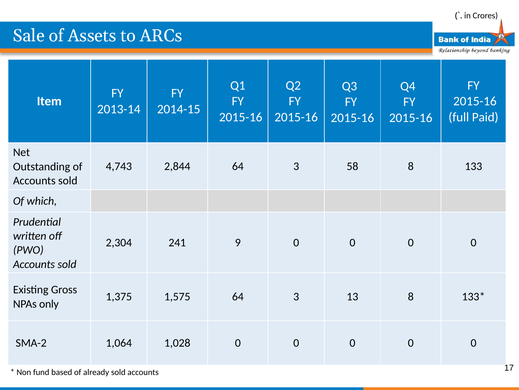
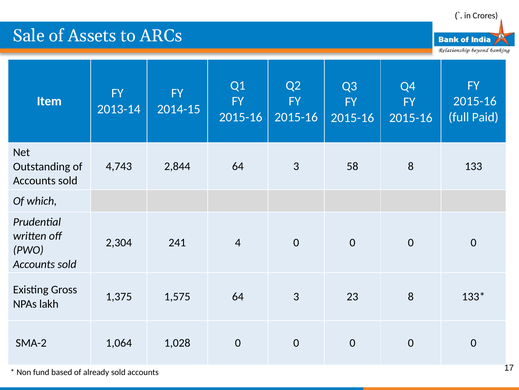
9: 9 -> 4
13: 13 -> 23
only: only -> lakh
